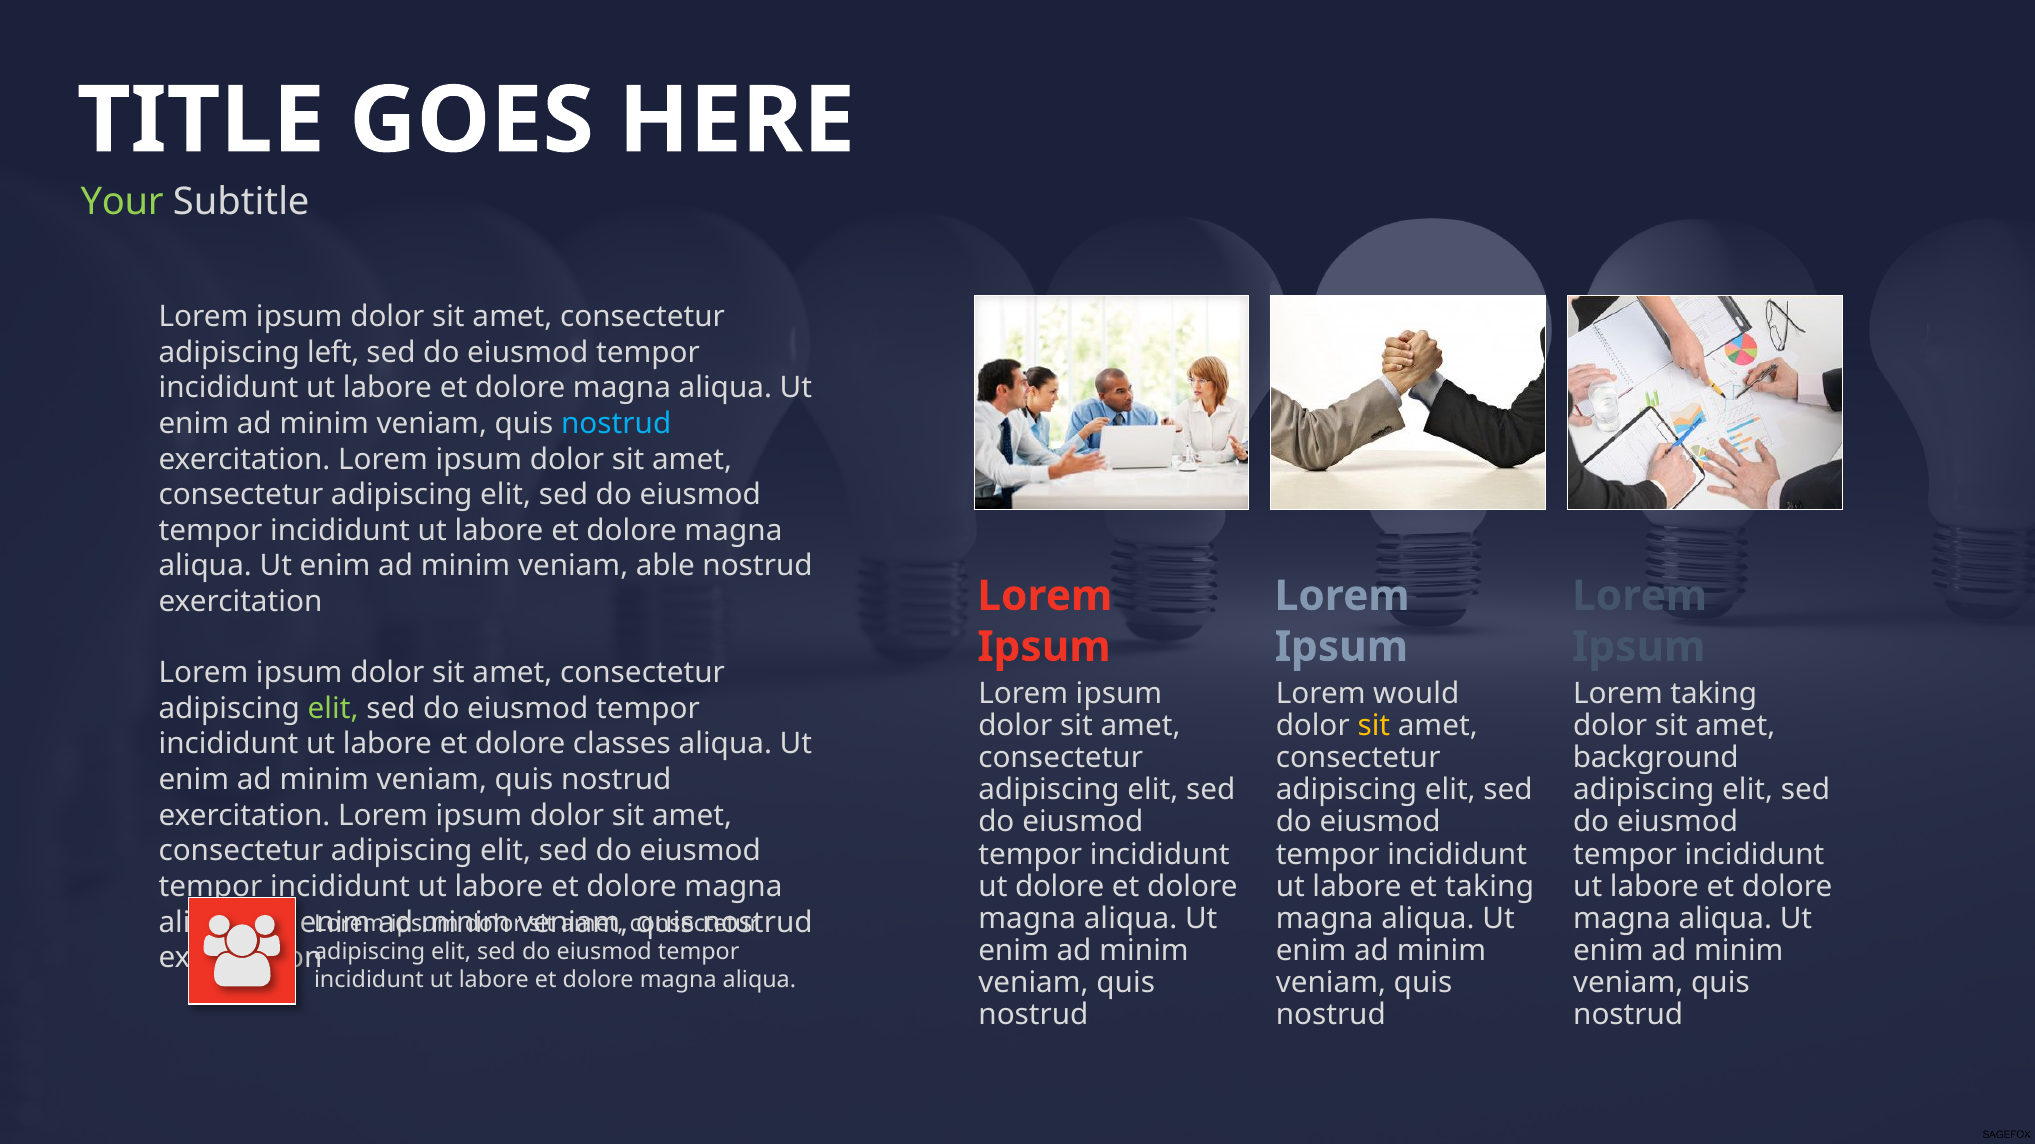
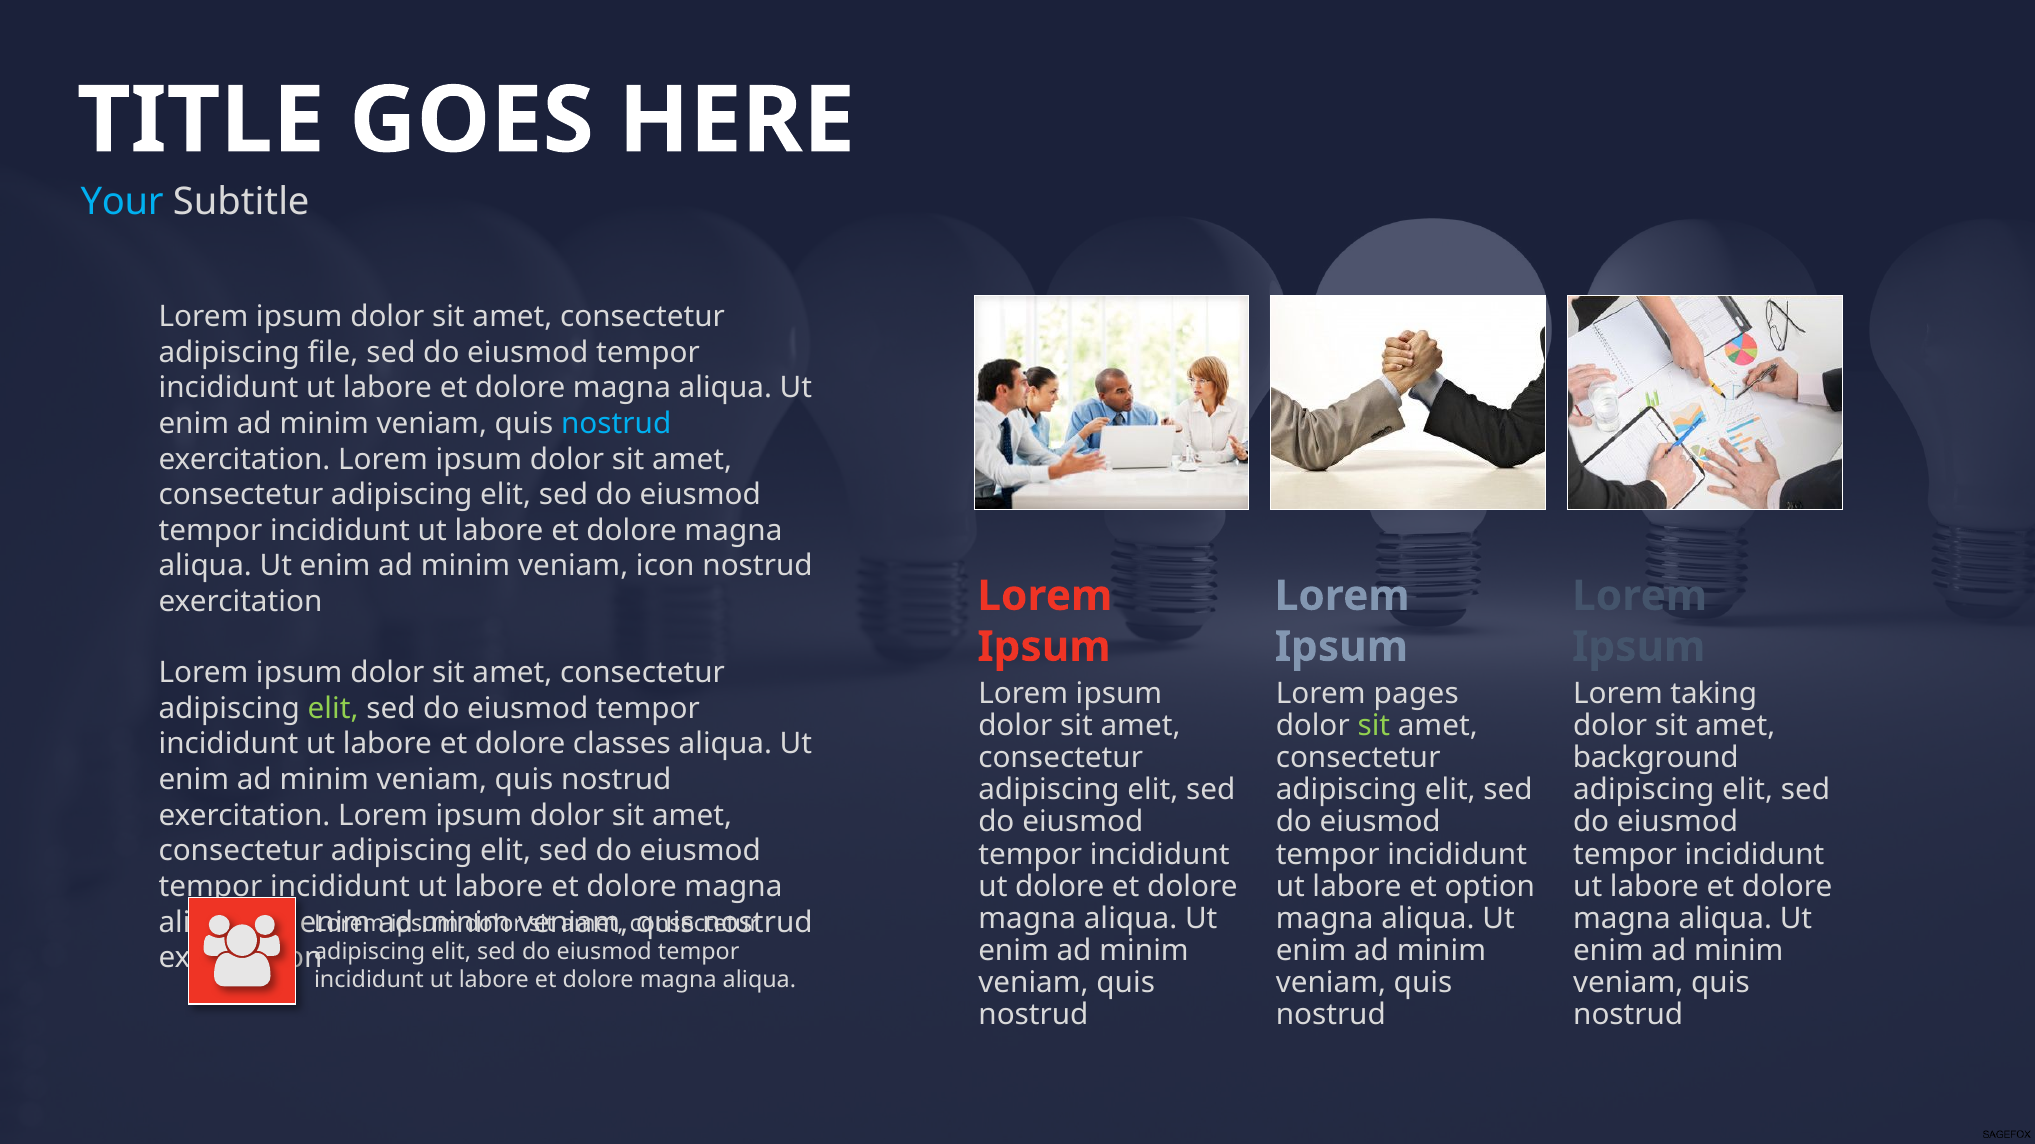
Your colour: light green -> light blue
left: left -> file
able: able -> icon
would: would -> pages
sit at (1374, 726) colour: yellow -> light green
et taking: taking -> option
